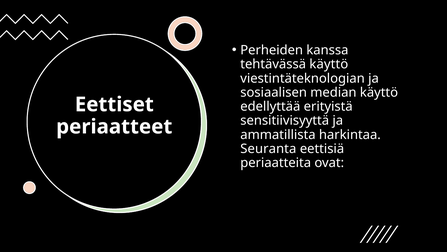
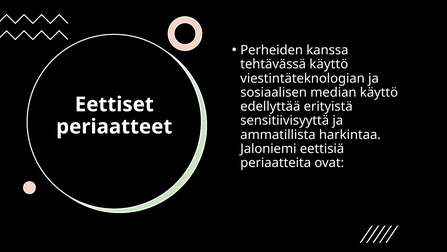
Seuranta: Seuranta -> Jaloniemi
